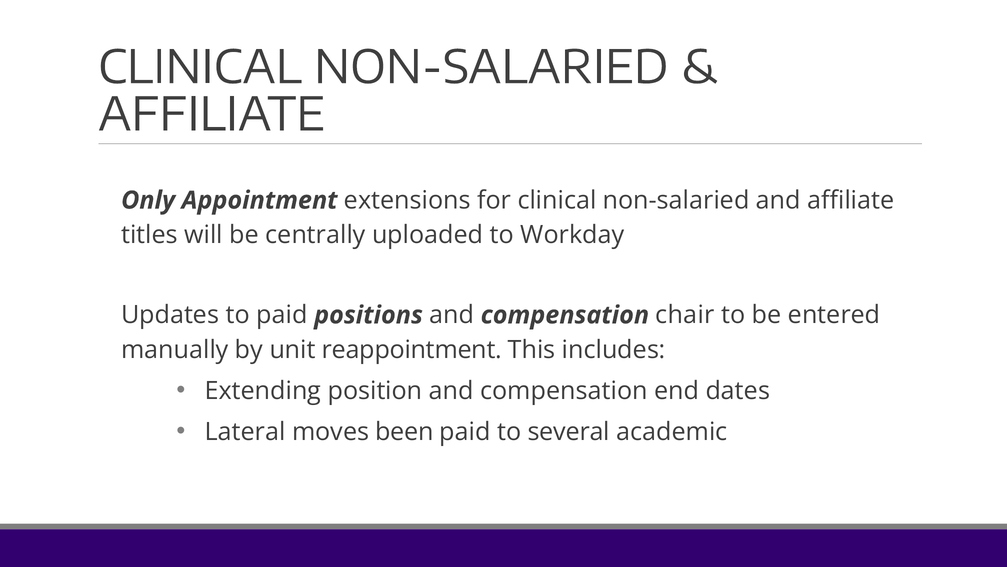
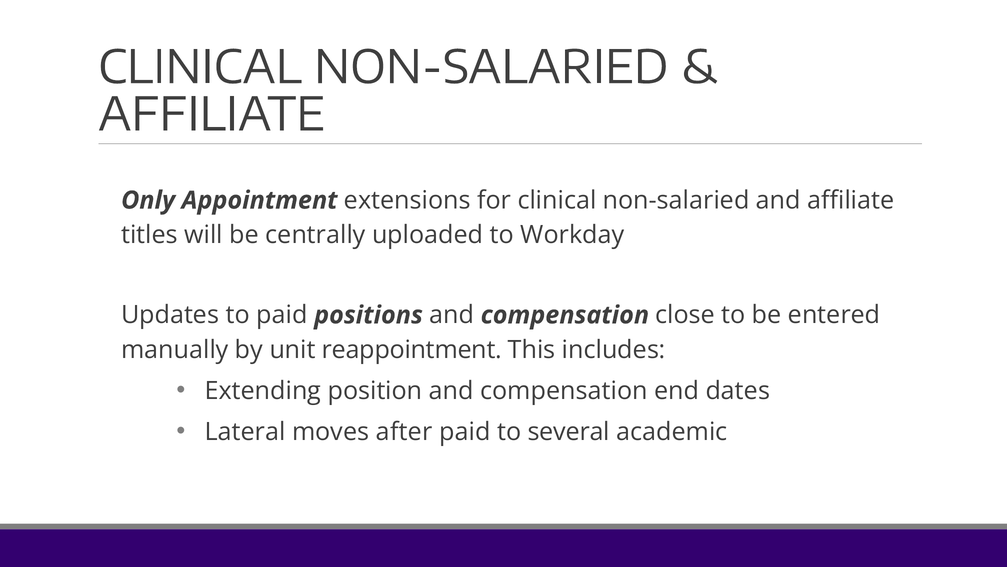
chair: chair -> close
been: been -> after
